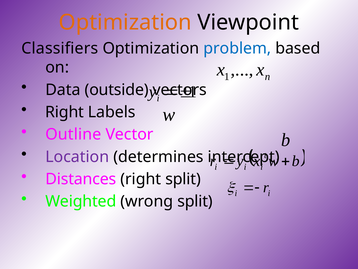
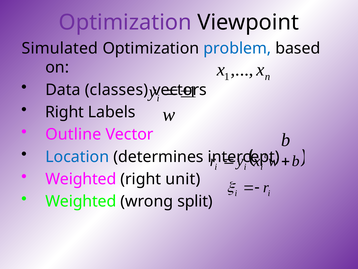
Optimization at (125, 22) colour: orange -> purple
Classifiers: Classifiers -> Simulated
outside: outside -> classes
Location colour: purple -> blue
Distances at (81, 179): Distances -> Weighted
right split: split -> unit
